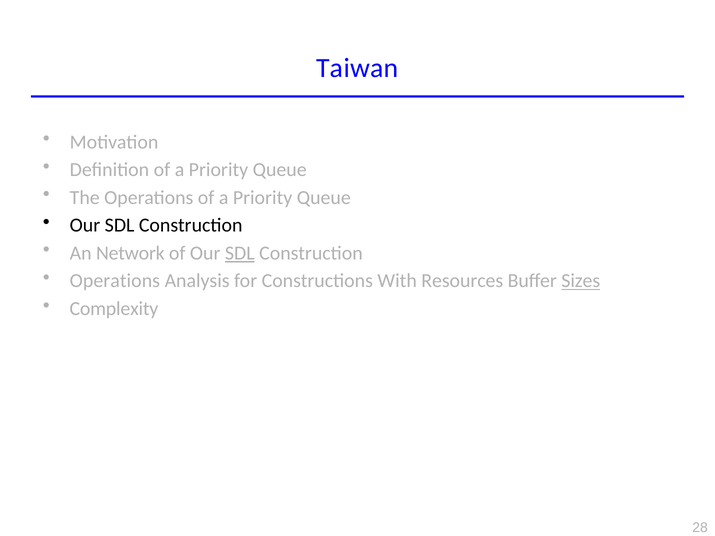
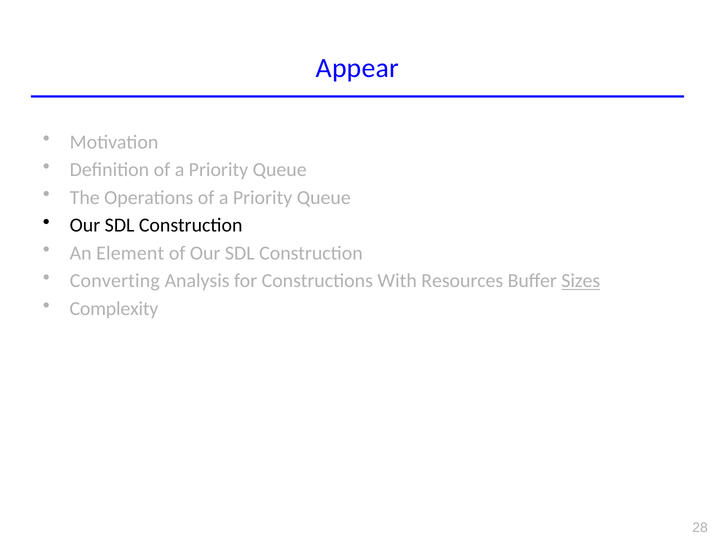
Taiwan: Taiwan -> Appear
Network: Network -> Element
SDL at (240, 253) underline: present -> none
Operations at (115, 281): Operations -> Converting
